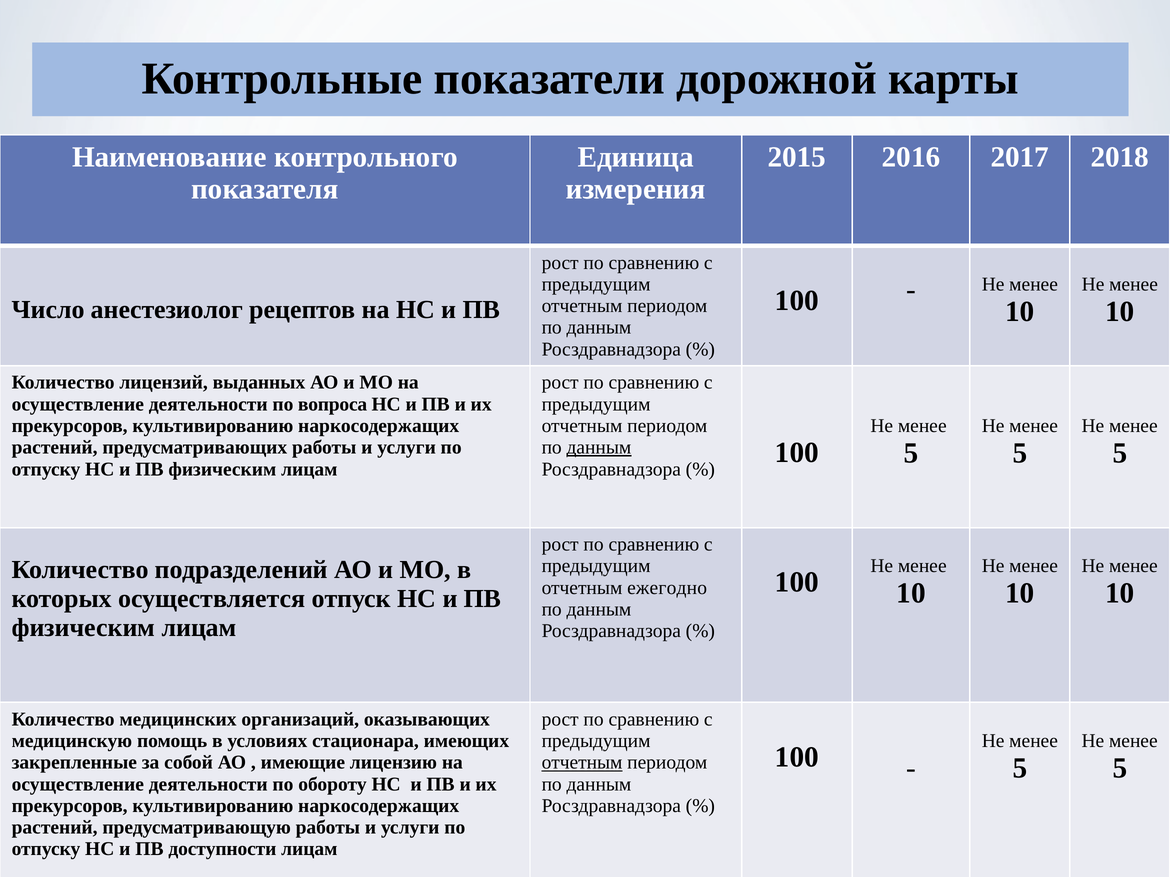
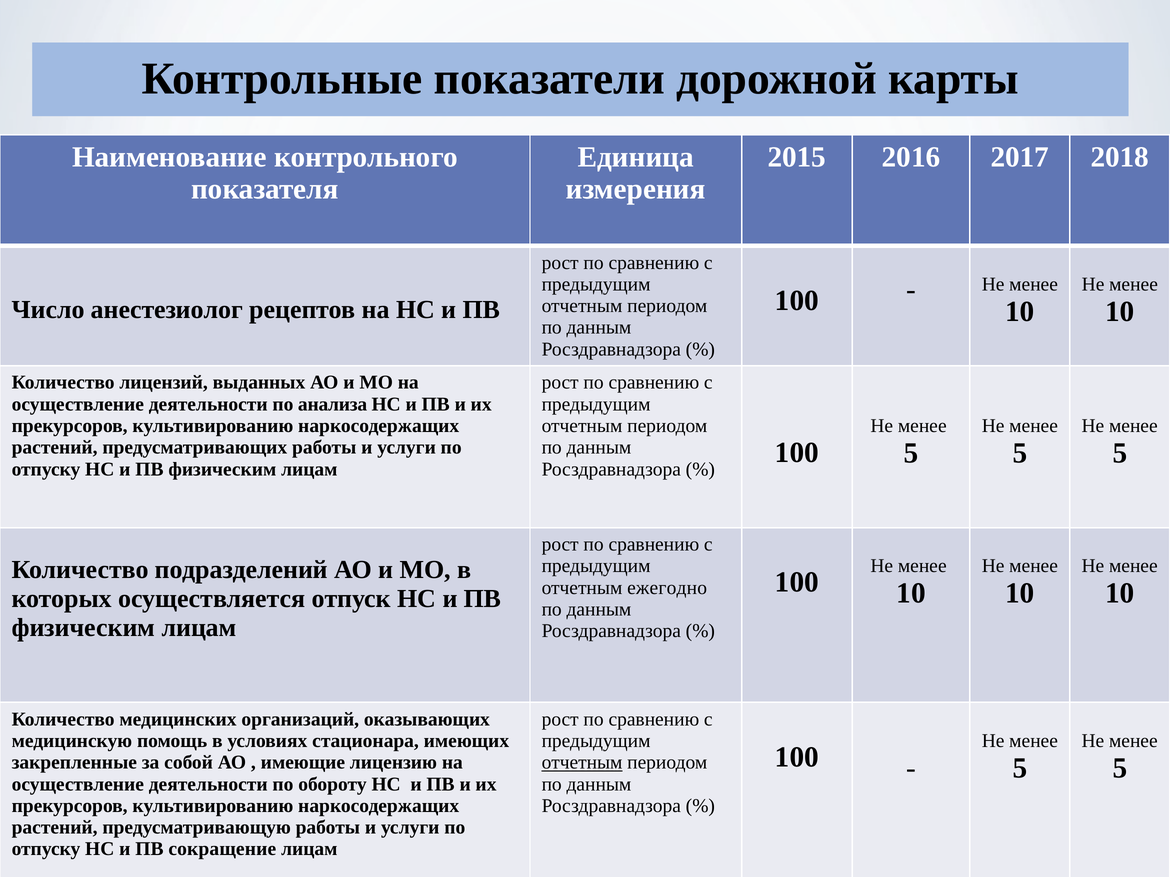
вопроса: вопроса -> анализа
данным at (599, 448) underline: present -> none
доступности: доступности -> сокращение
